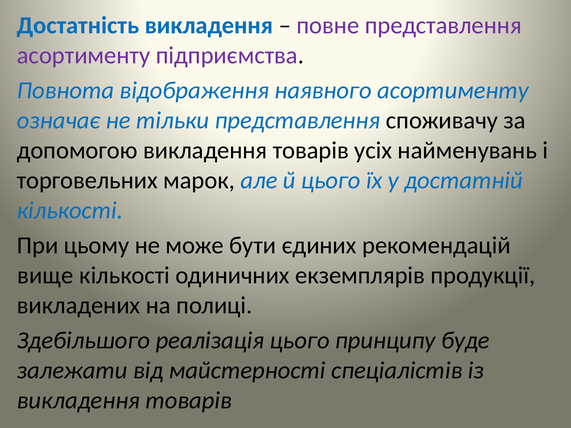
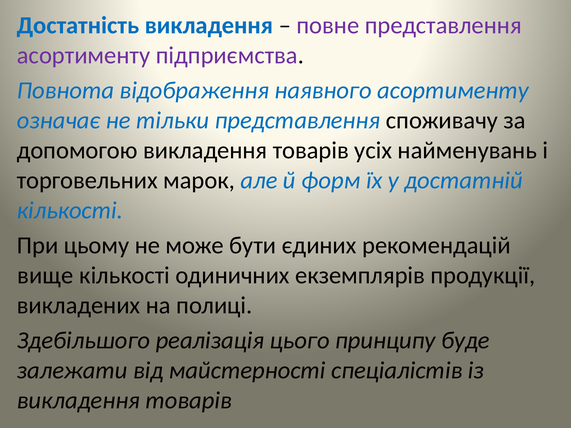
й цього: цього -> форм
